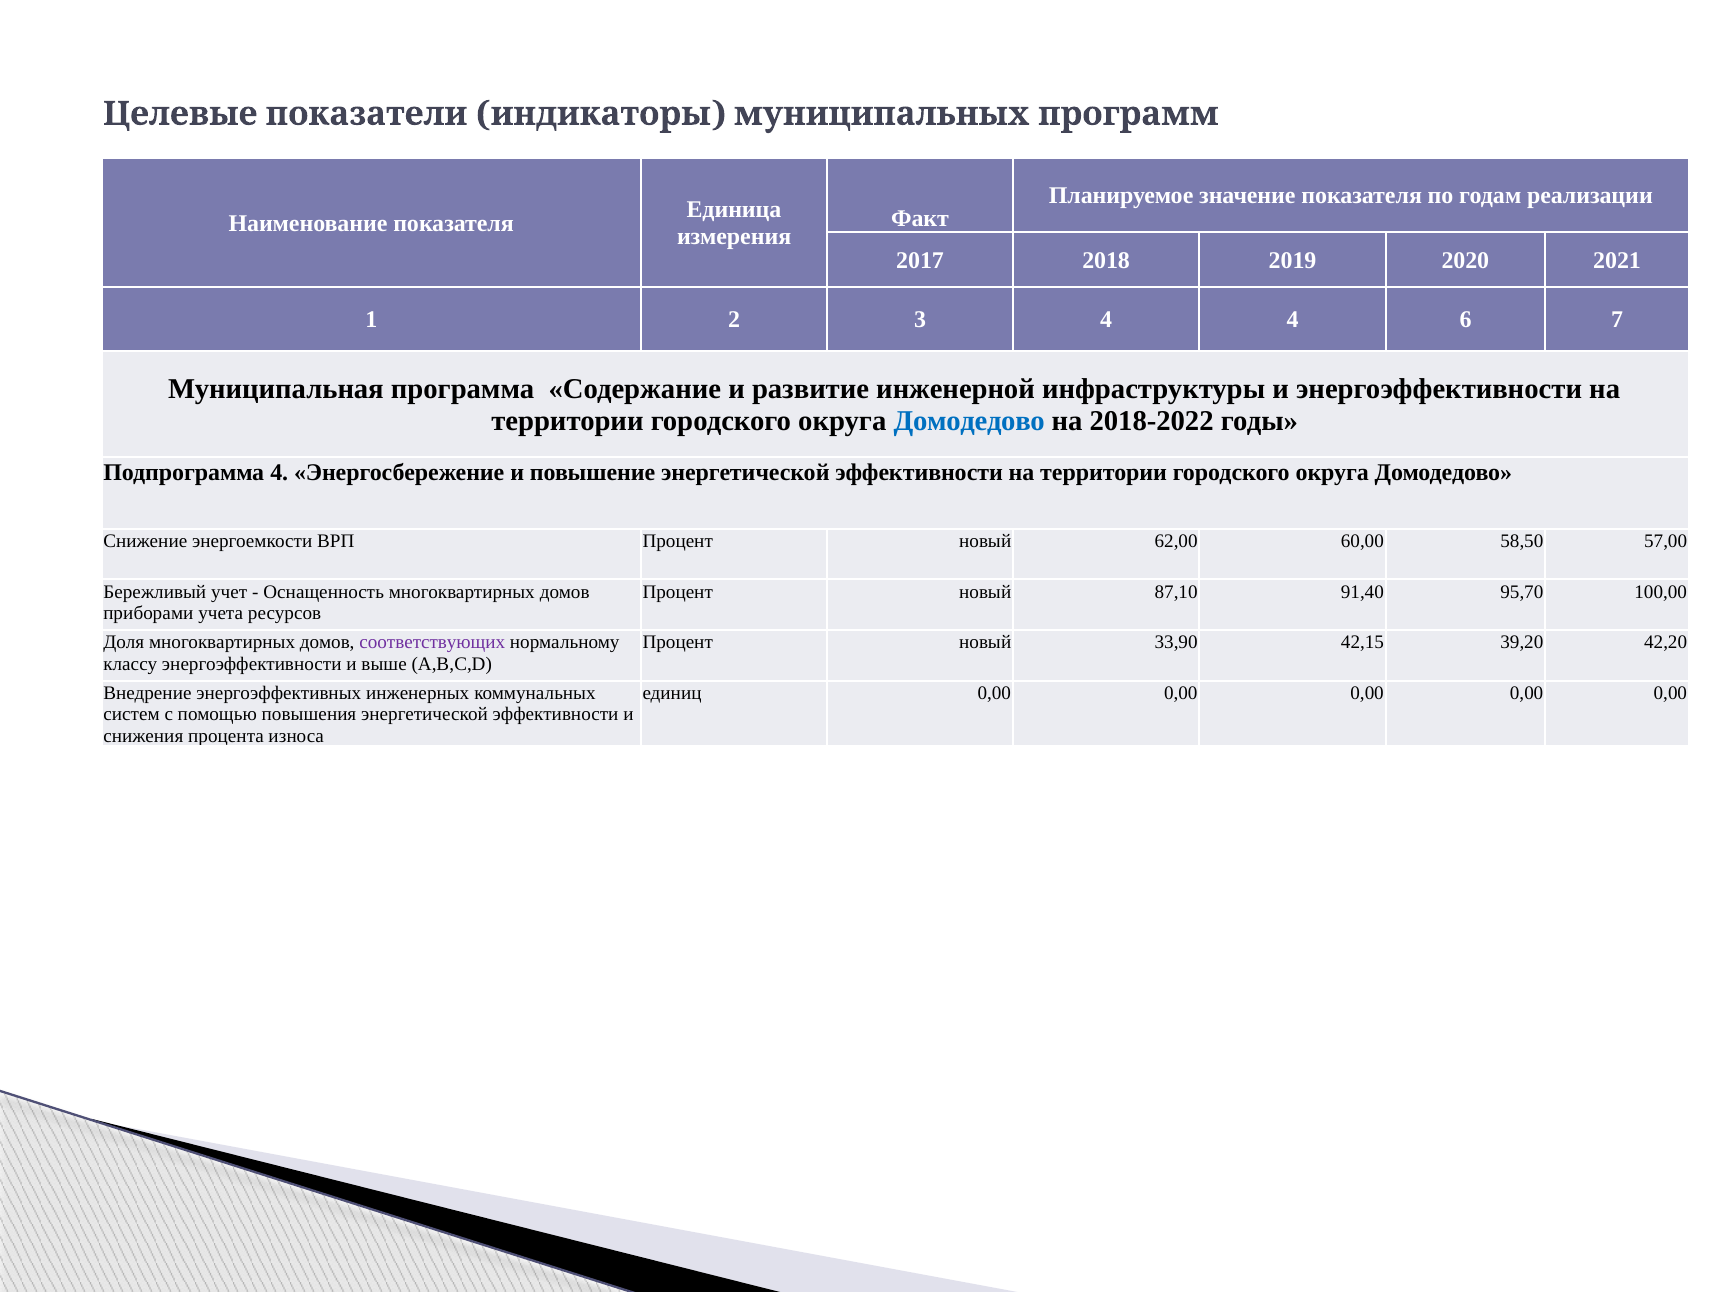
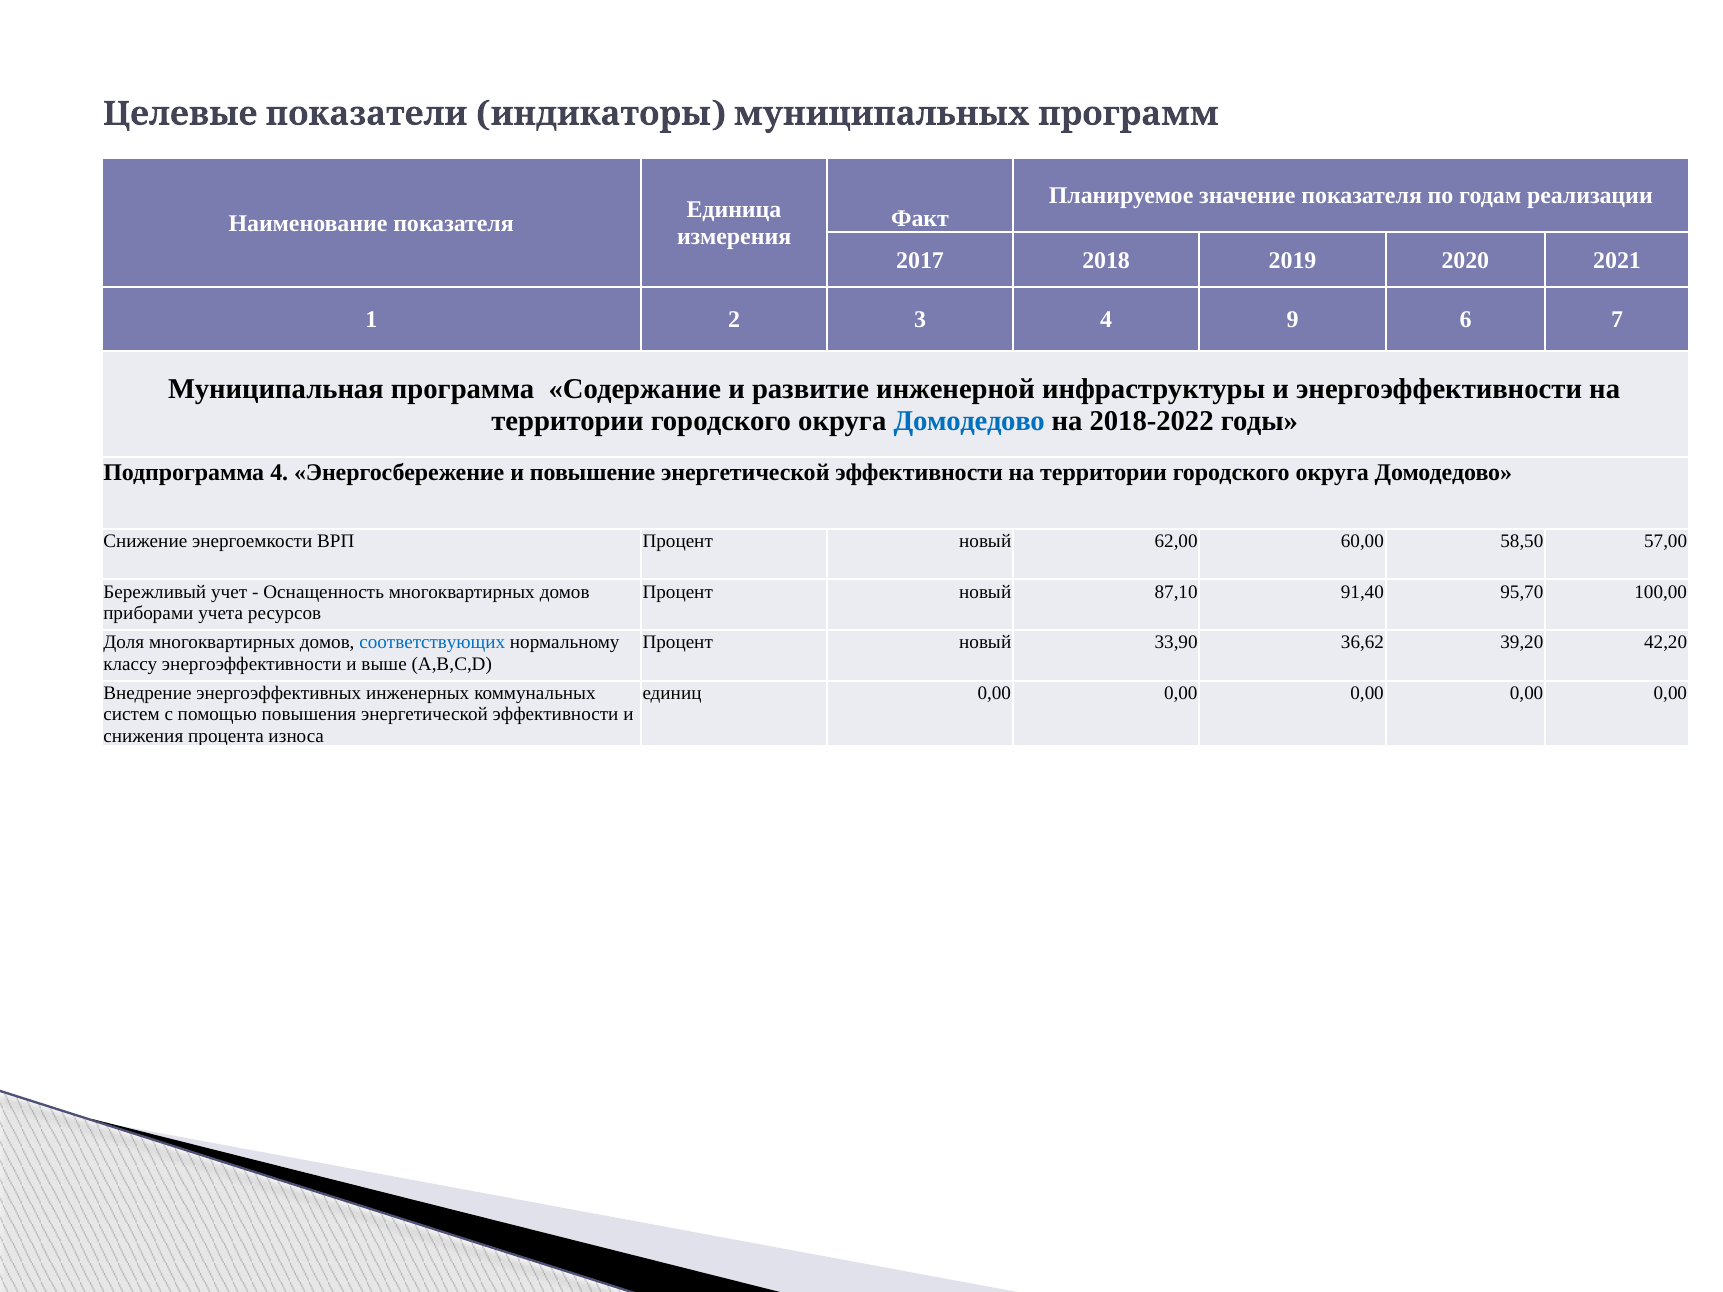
4 4: 4 -> 9
соответствующих colour: purple -> blue
42,15: 42,15 -> 36,62
